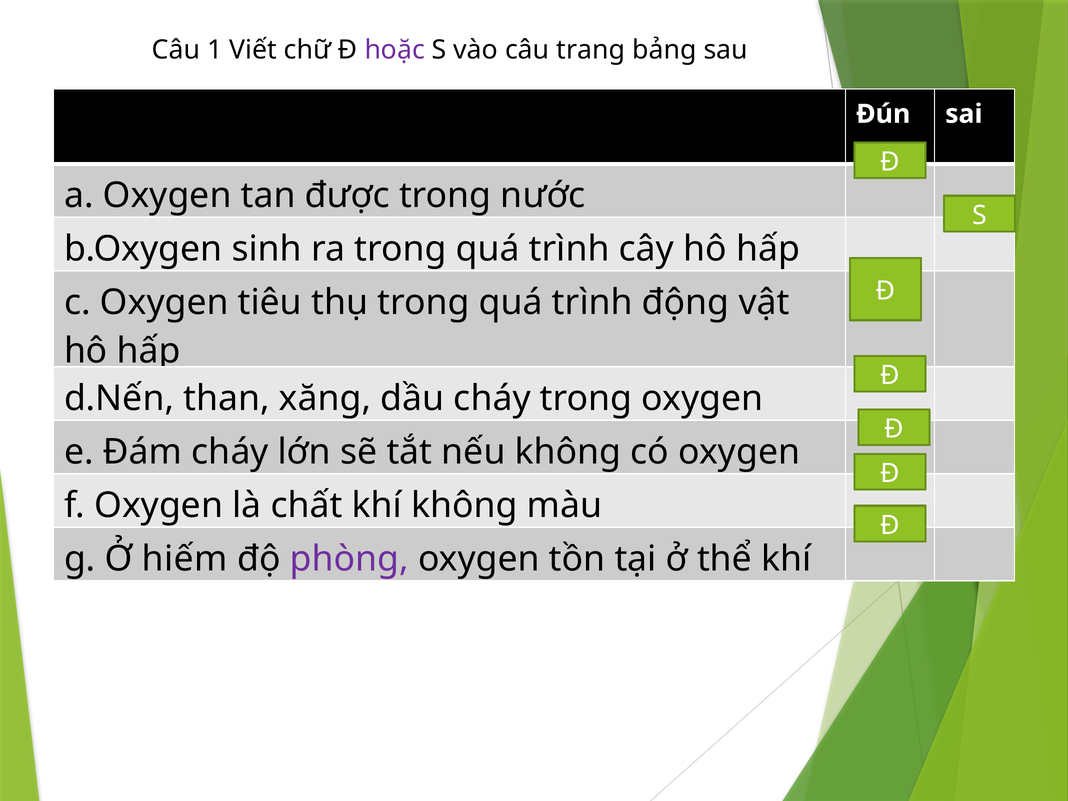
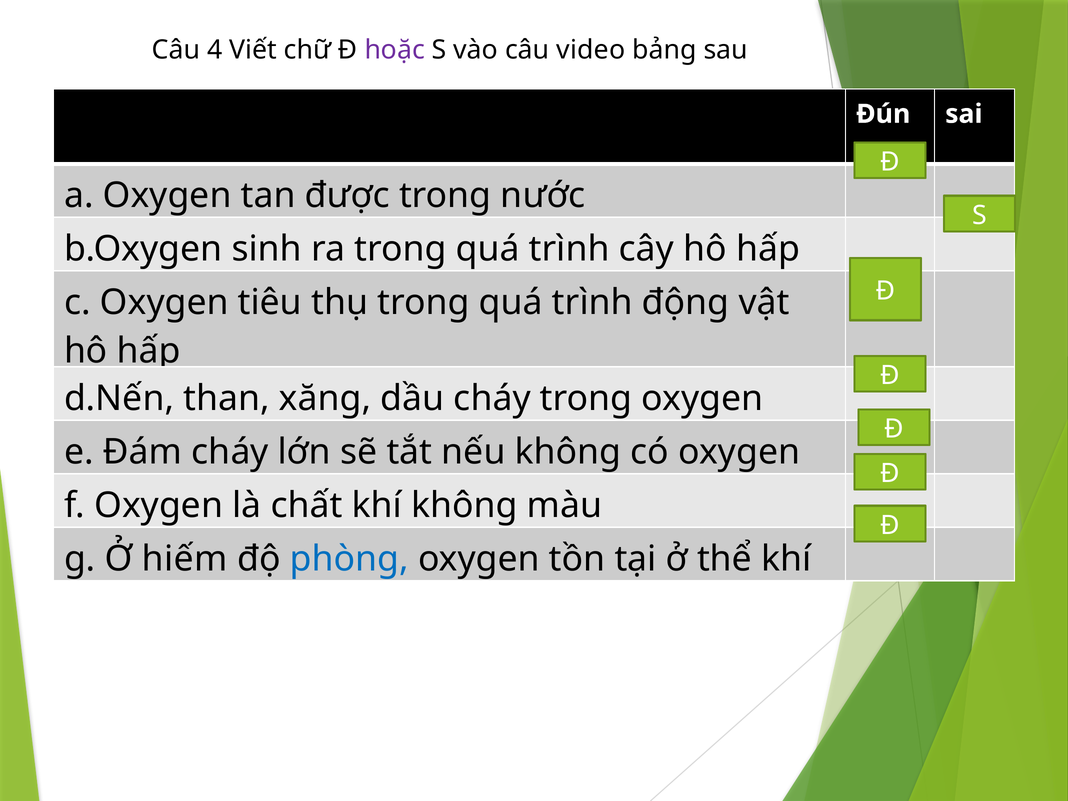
1: 1 -> 4
trang: trang -> video
phòng colour: purple -> blue
